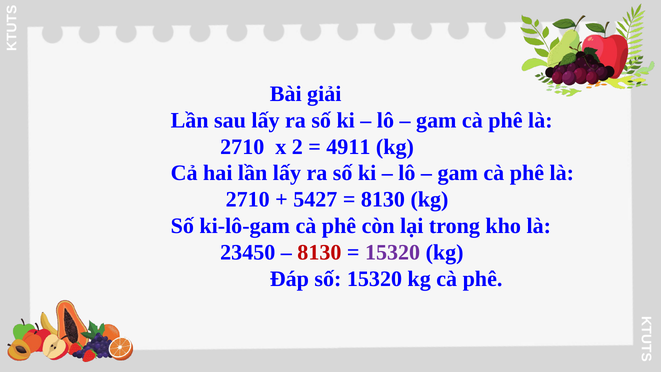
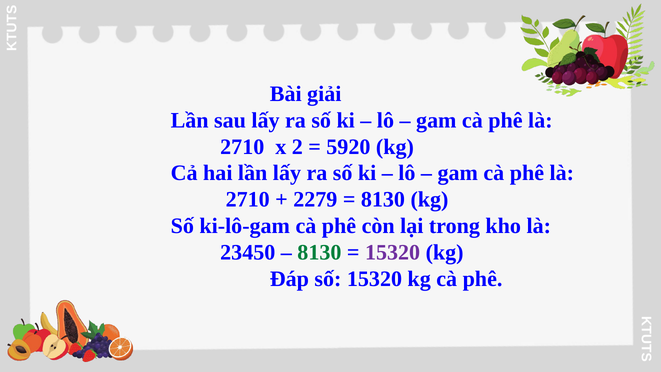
4911: 4911 -> 5920
5427: 5427 -> 2279
8130 at (319, 252) colour: red -> green
